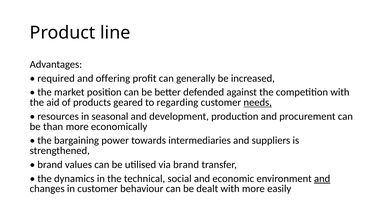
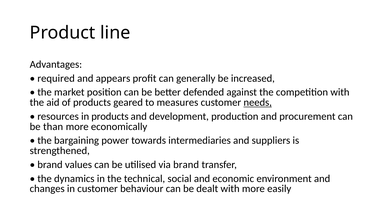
offering: offering -> appears
regarding: regarding -> measures
in seasonal: seasonal -> products
and at (322, 179) underline: present -> none
